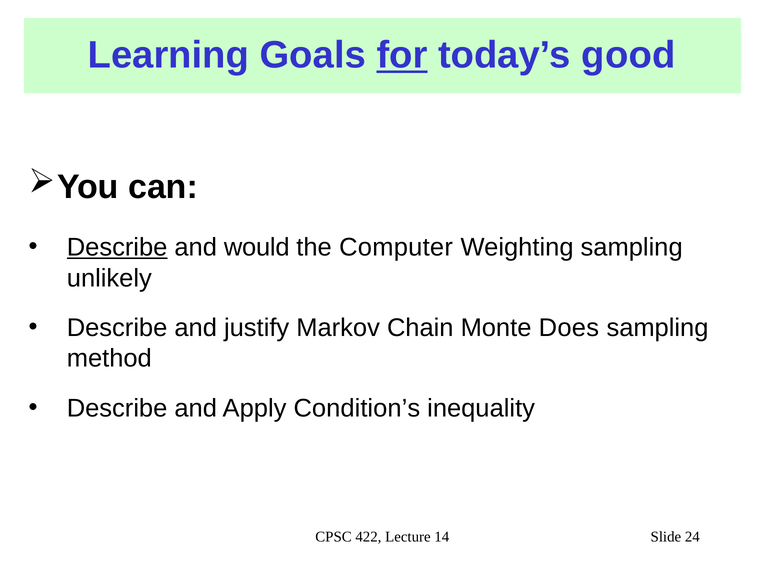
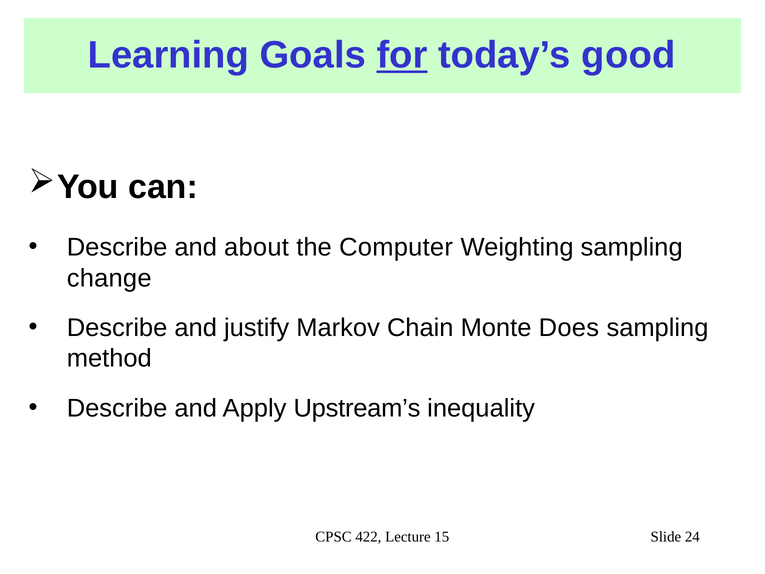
Describe at (117, 247) underline: present -> none
would: would -> about
unlikely: unlikely -> change
Condition’s: Condition’s -> Upstream’s
14: 14 -> 15
